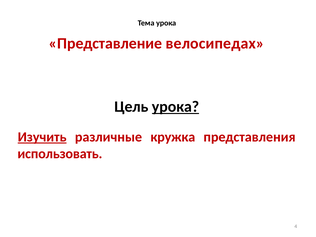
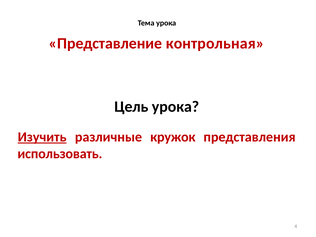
велосипедах: велосипедах -> контрольная
урока at (176, 107) underline: present -> none
кружка: кружка -> кружок
